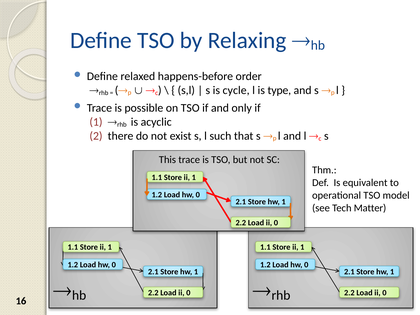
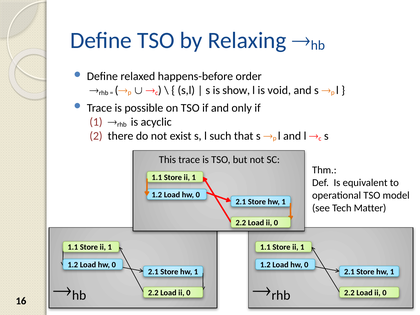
cycle: cycle -> show
type: type -> void
